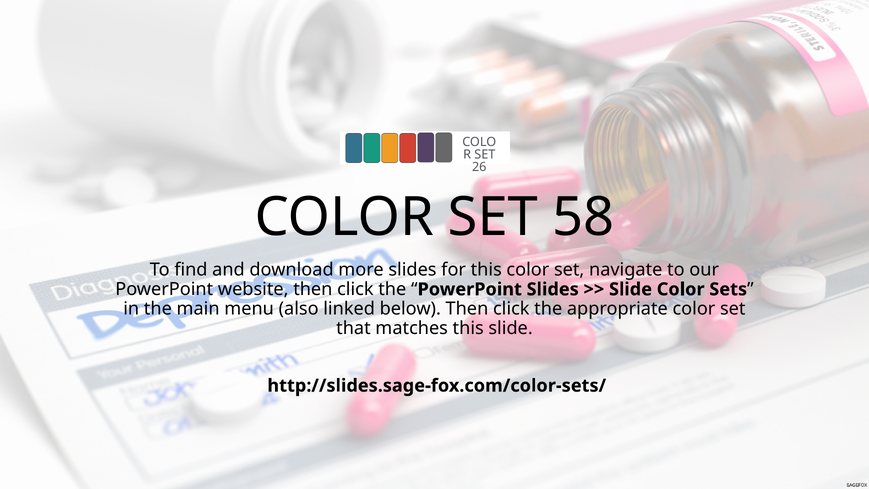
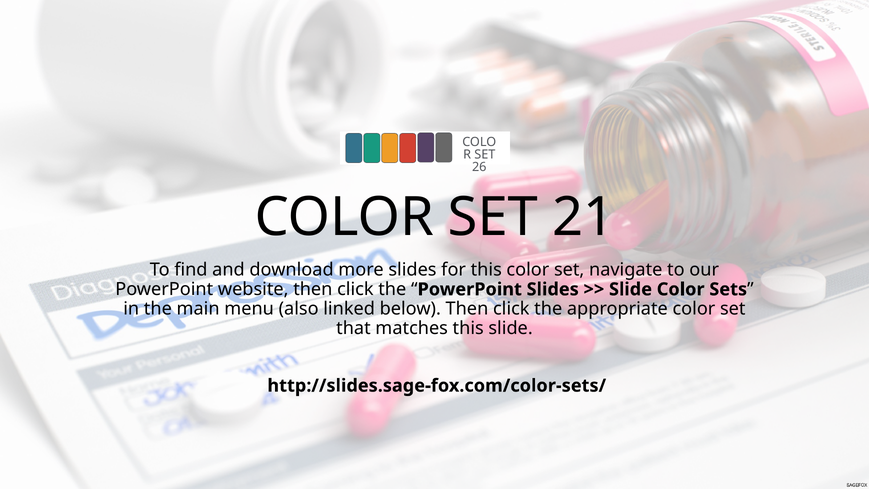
58: 58 -> 21
